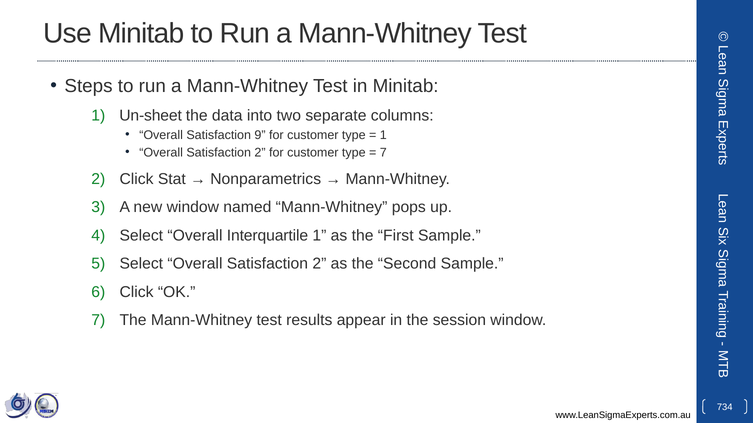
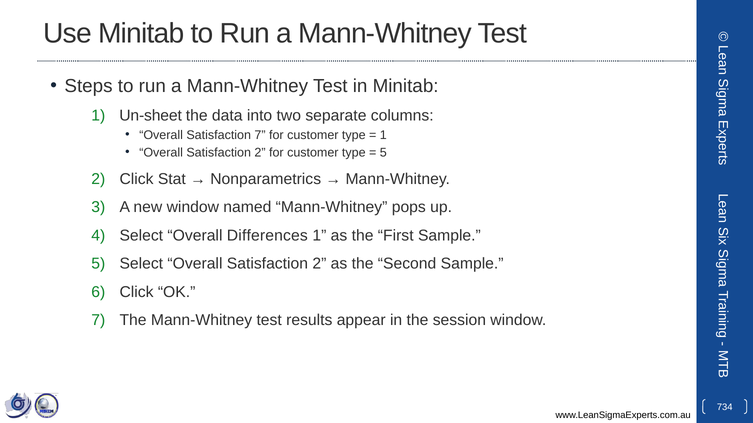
Satisfaction 9: 9 -> 7
7 at (383, 153): 7 -> 5
Interquartile: Interquartile -> Differences
